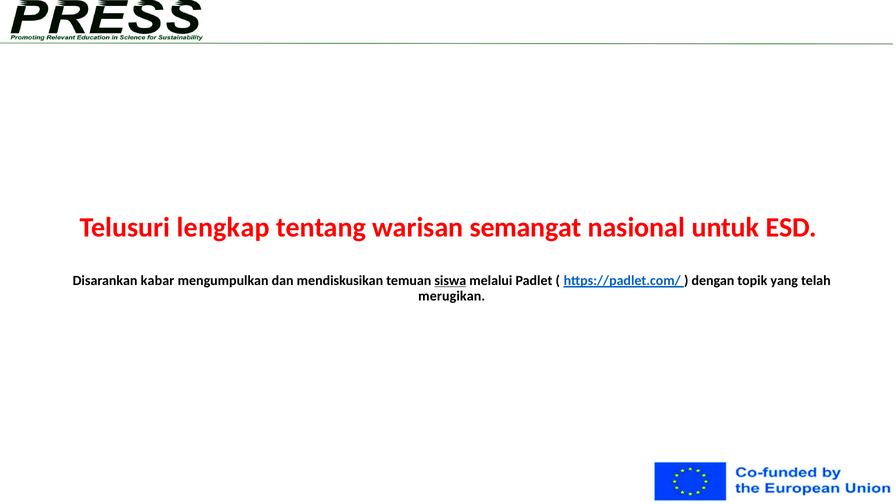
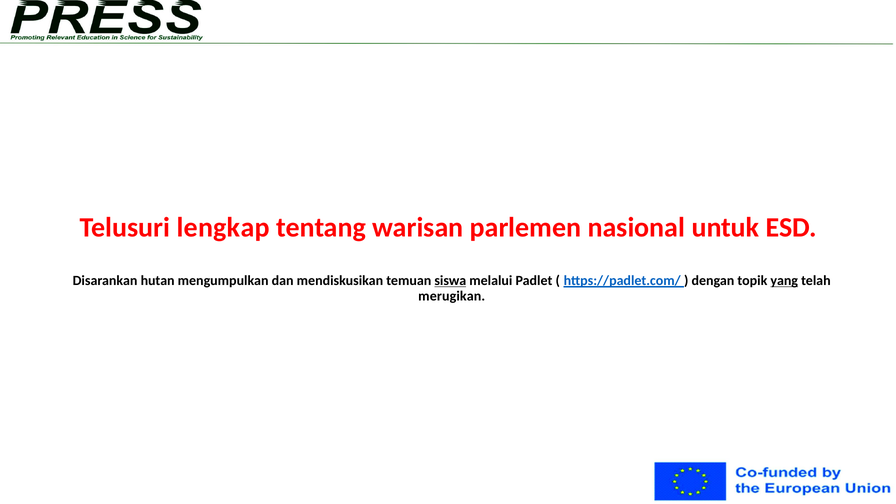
semangat: semangat -> parlemen
kabar: kabar -> hutan
yang underline: none -> present
